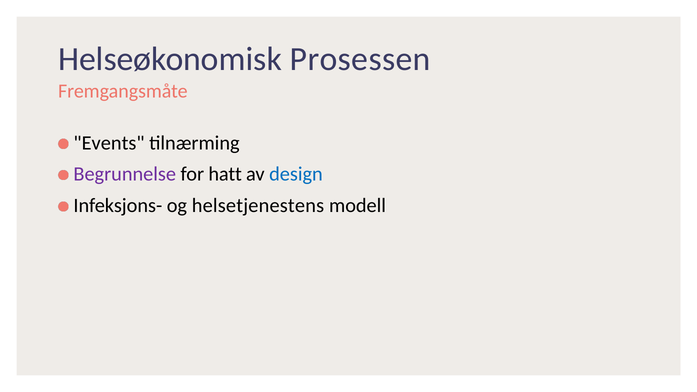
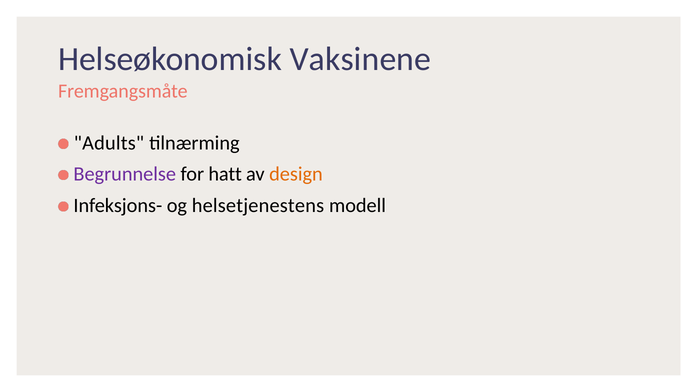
Prosessen: Prosessen -> Vaksinene
Events: Events -> Adults
design colour: blue -> orange
